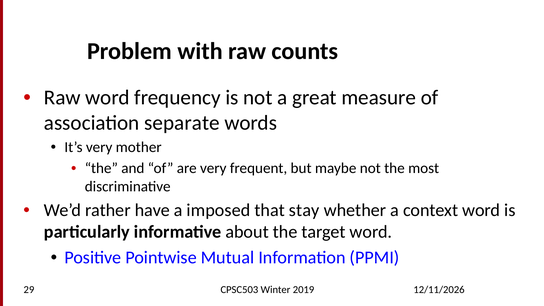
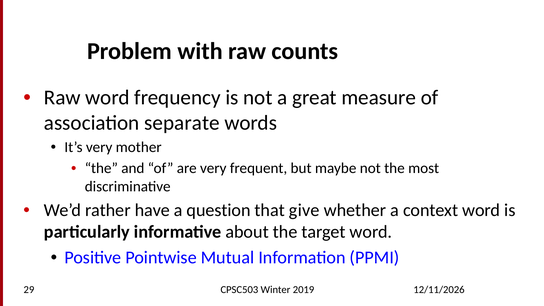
imposed: imposed -> question
stay: stay -> give
